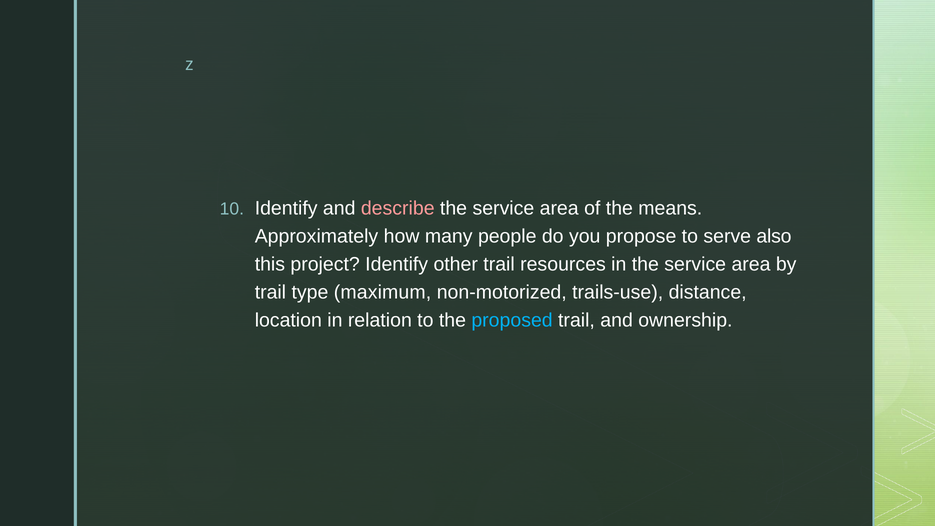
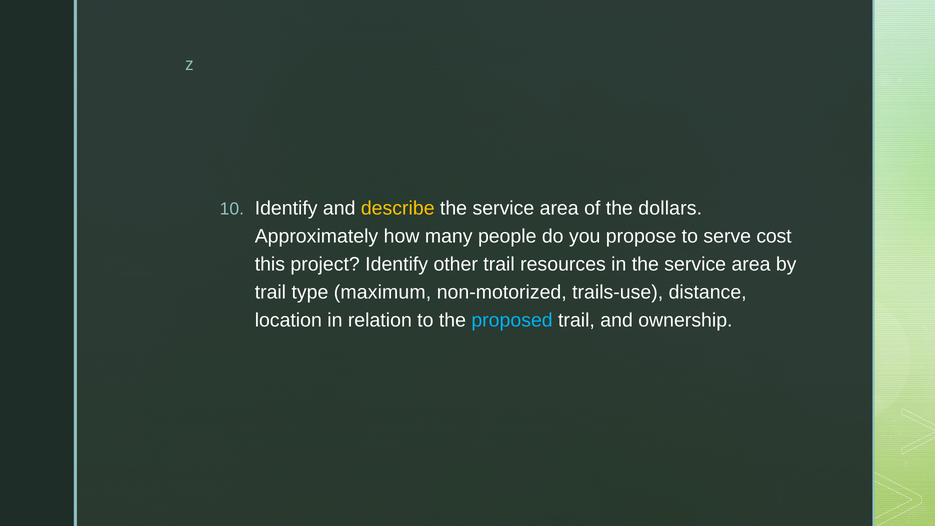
describe colour: pink -> yellow
means: means -> dollars
also: also -> cost
